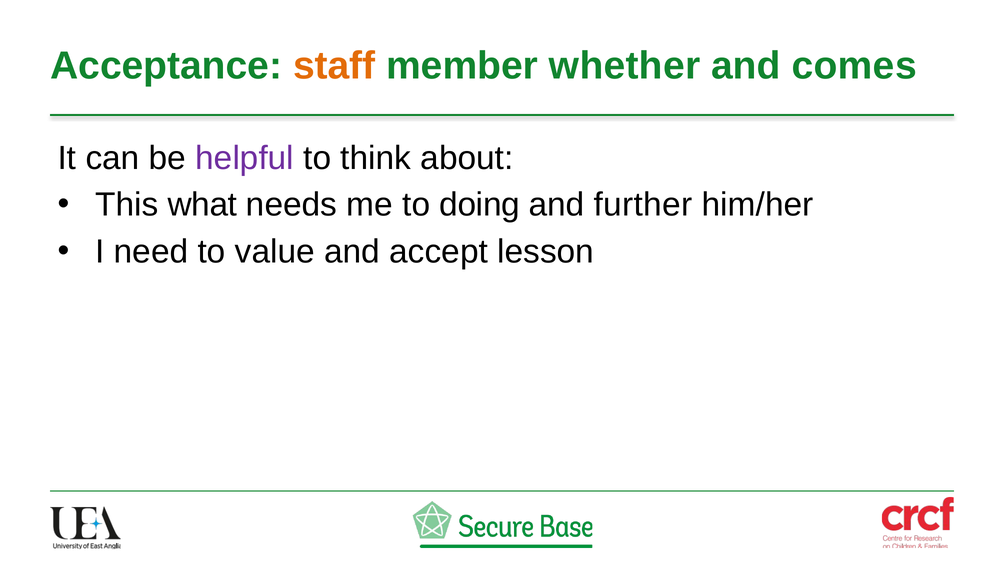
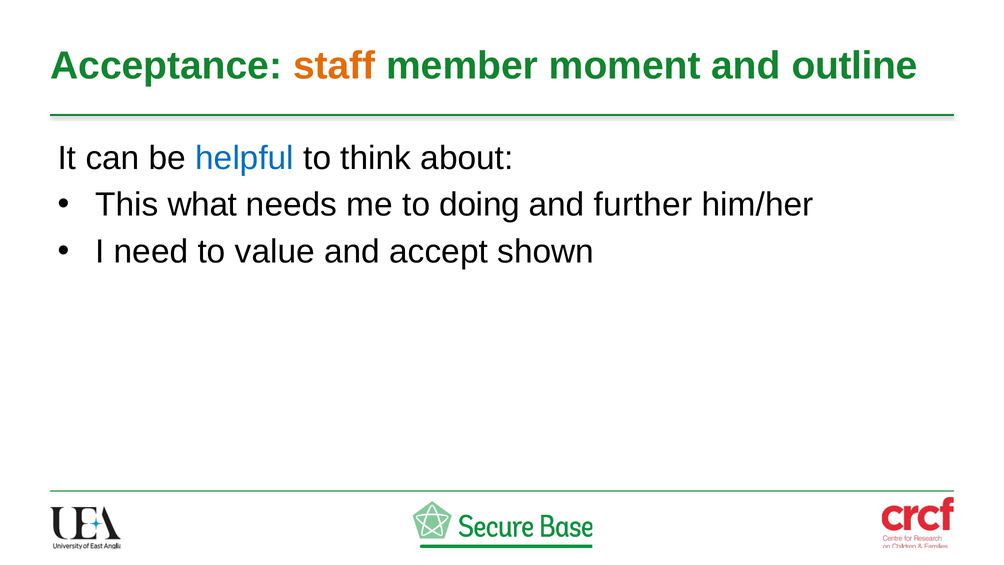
whether: whether -> moment
comes: comes -> outline
helpful colour: purple -> blue
lesson: lesson -> shown
